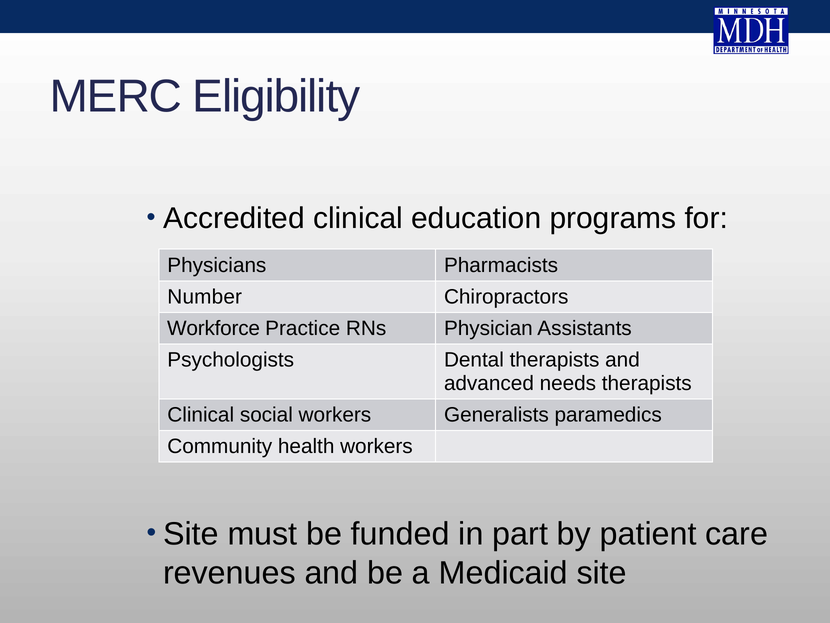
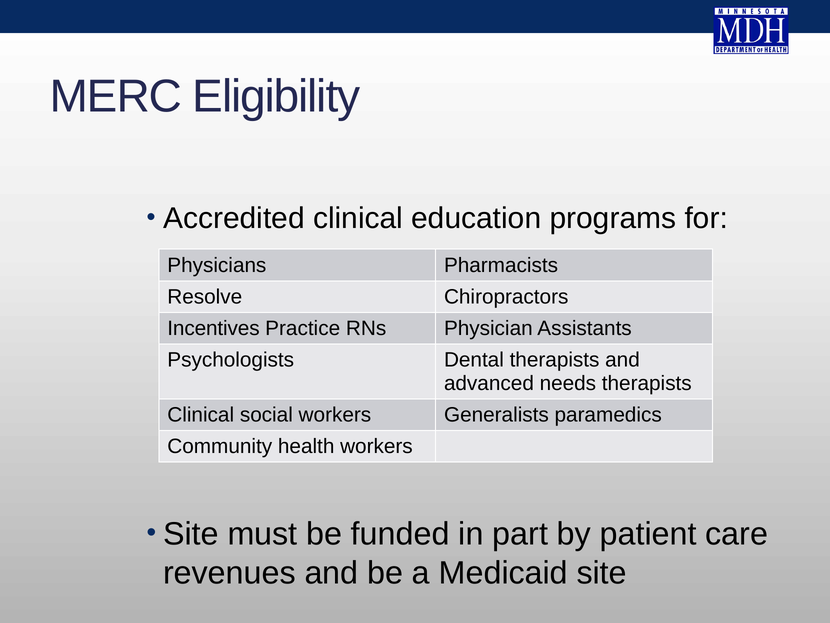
Number: Number -> Resolve
Workforce: Workforce -> Incentives
